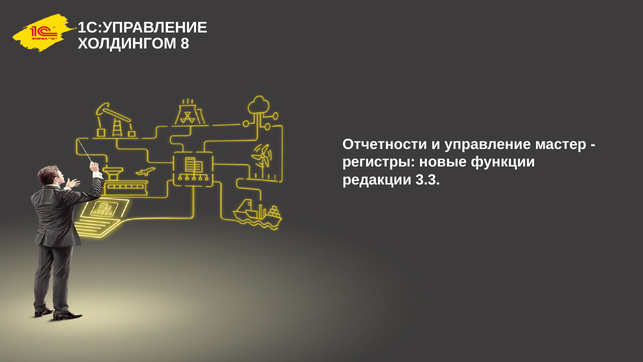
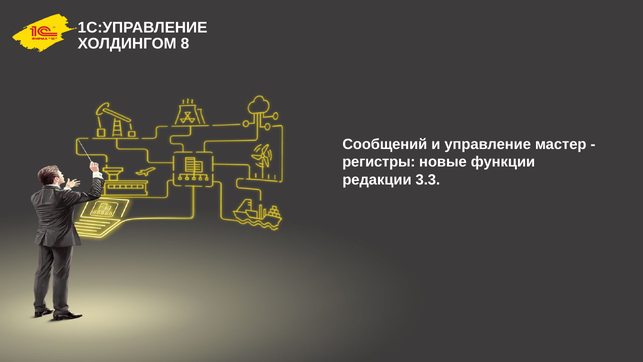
Отчетности: Отчетности -> Сообщений
